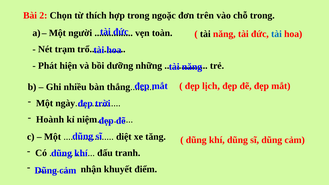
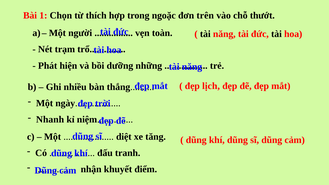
2: 2 -> 1
chỗ trong: trong -> thướt
tài at (276, 34) colour: blue -> black
Hoành: Hoành -> Nhanh
